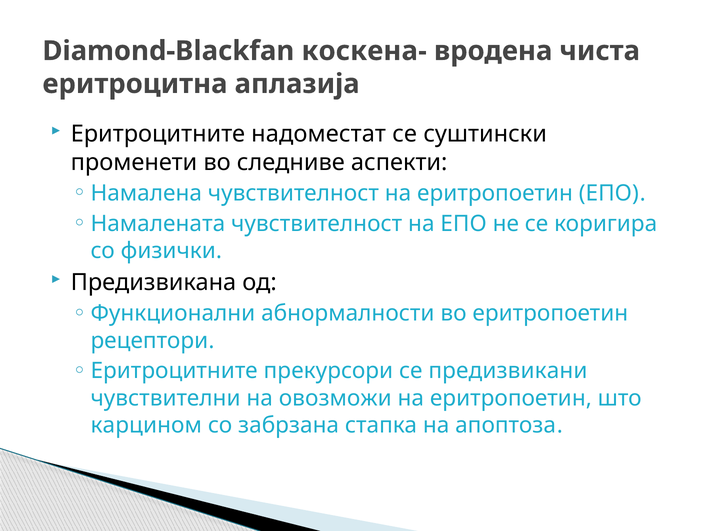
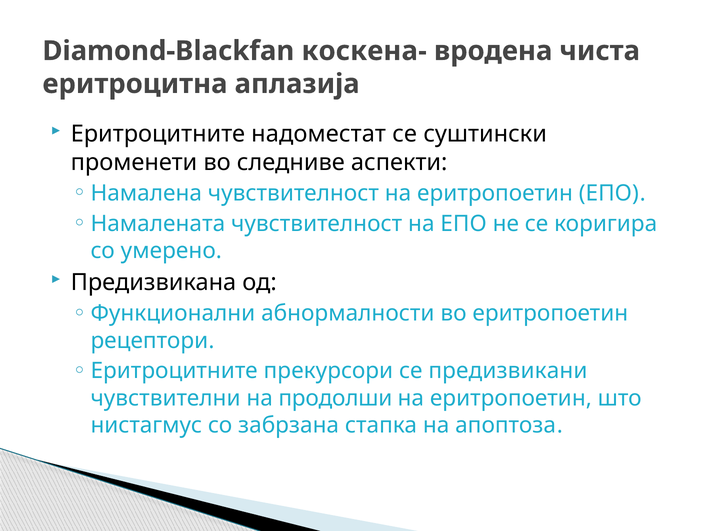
физички: физички -> умерено
овозможи: овозможи -> продолши
карцином: карцином -> нистагмус
